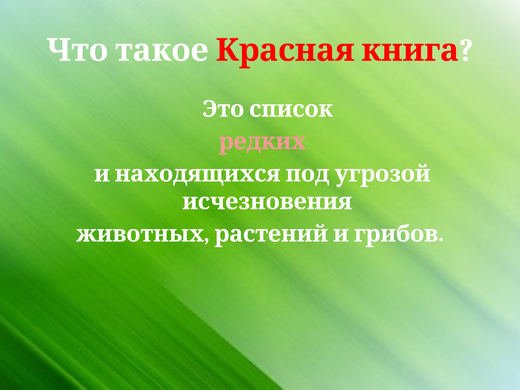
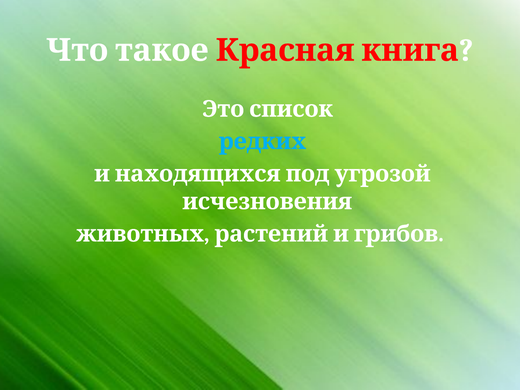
редких colour: pink -> light blue
